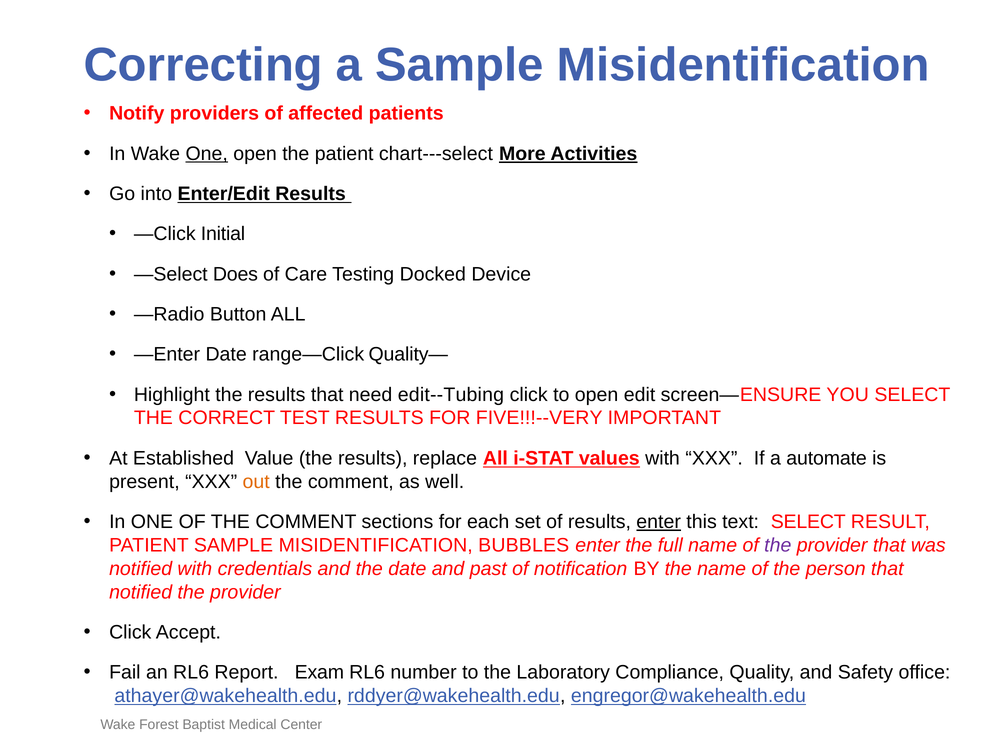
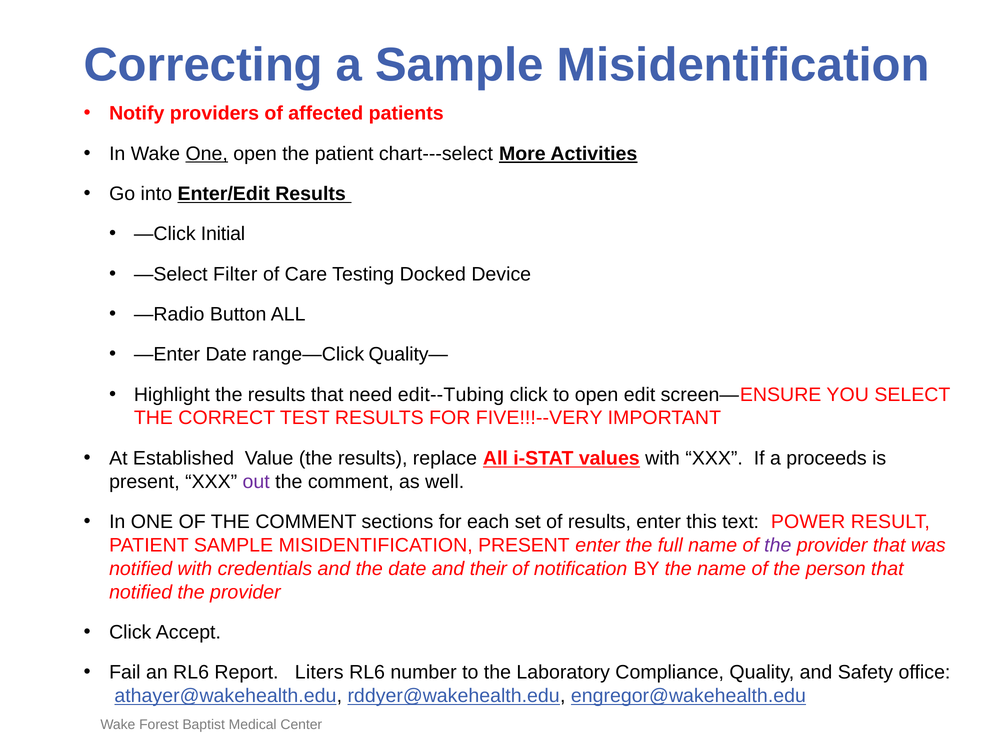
Does: Does -> Filter
automate: automate -> proceeds
out colour: orange -> purple
enter at (659, 522) underline: present -> none
text SELECT: SELECT -> POWER
MISIDENTIFICATION BUBBLES: BUBBLES -> PRESENT
past: past -> their
Exam: Exam -> Liters
